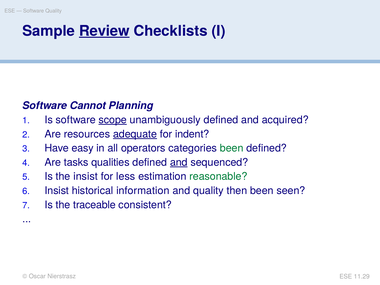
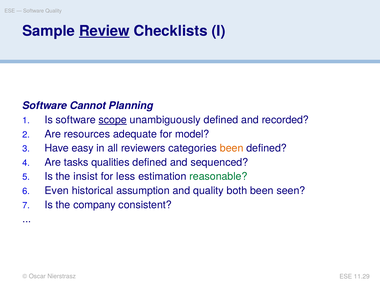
acquired: acquired -> recorded
adequate underline: present -> none
indent: indent -> model
operators: operators -> reviewers
been at (232, 148) colour: green -> orange
and at (179, 162) underline: present -> none
Insist at (57, 191): Insist -> Even
information: information -> assumption
then: then -> both
traceable: traceable -> company
